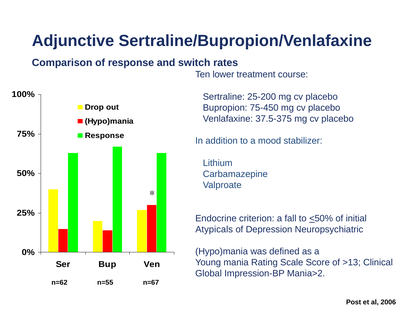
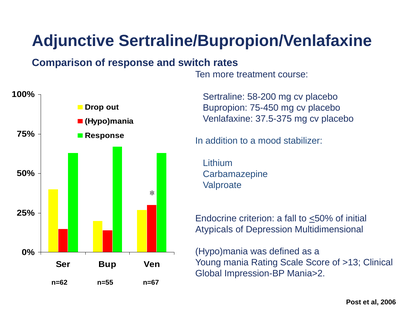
lower: lower -> more
25-200: 25-200 -> 58-200
Neuropsychiatric: Neuropsychiatric -> Multidimensional
